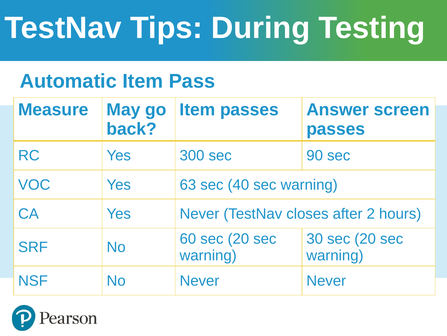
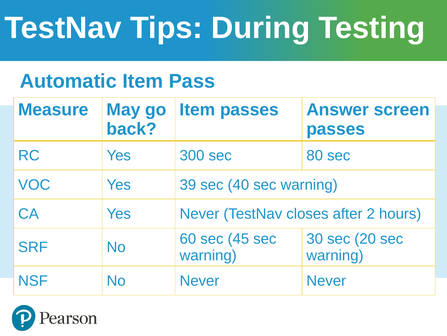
90: 90 -> 80
63: 63 -> 39
60 sec 20: 20 -> 45
